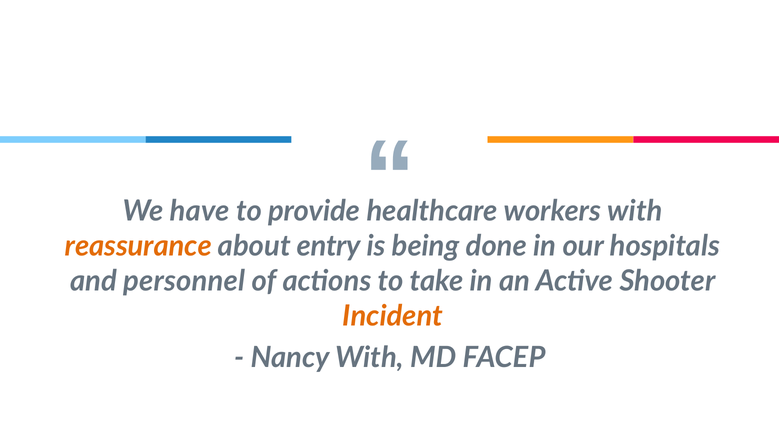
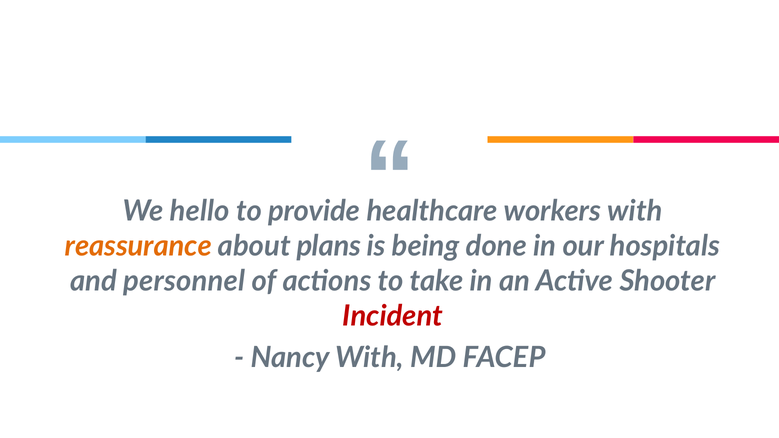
have: have -> hello
entry: entry -> plans
Incident colour: orange -> red
